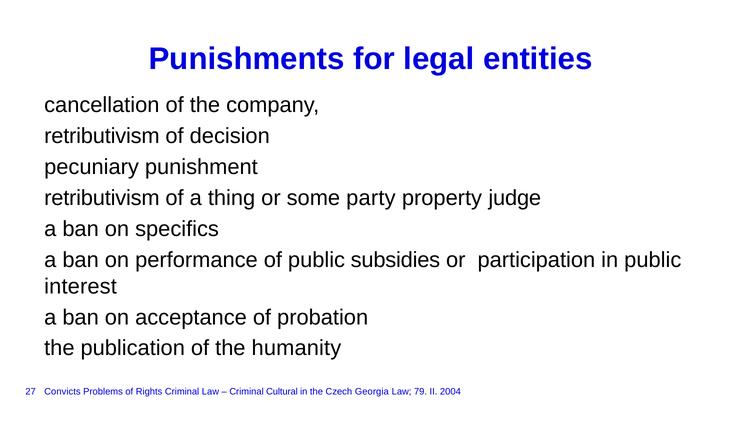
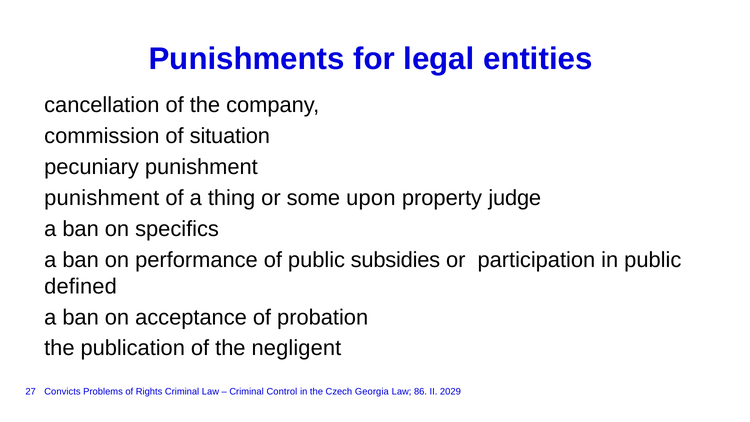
retributivism at (102, 136): retributivism -> commission
decision: decision -> situation
retributivism at (102, 198): retributivism -> punishment
party: party -> upon
interest: interest -> defined
humanity: humanity -> negligent
Cultural: Cultural -> Control
79: 79 -> 86
2004: 2004 -> 2029
